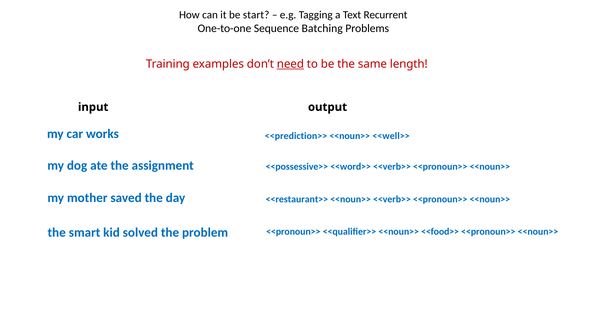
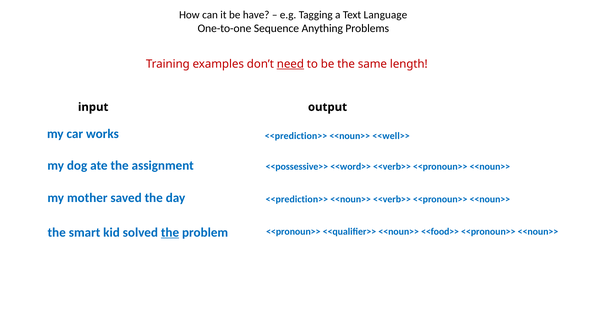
start: start -> have
Recurrent: Recurrent -> Language
Batching: Batching -> Anything
day <<restaurant>>: <<restaurant>> -> <<prediction>>
the at (170, 232) underline: none -> present
